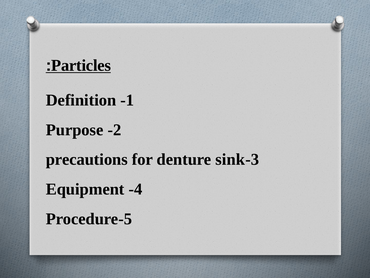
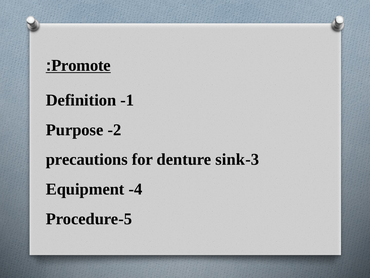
Particles: Particles -> Promote
